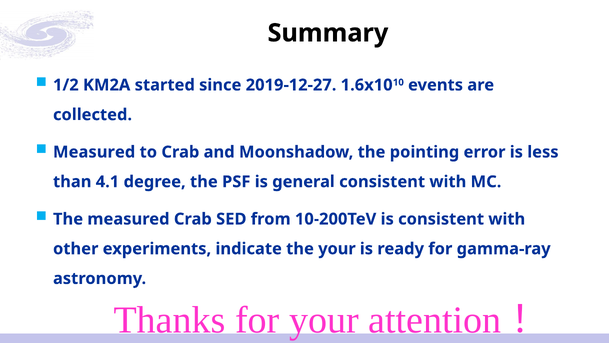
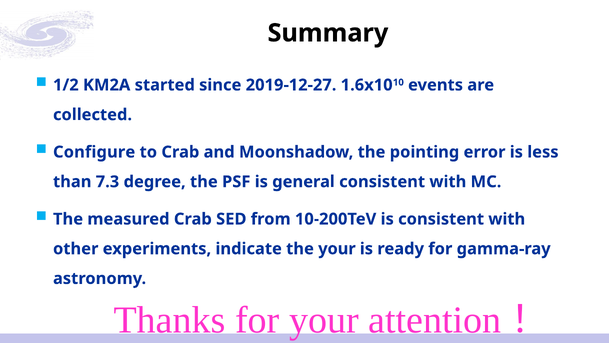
Measured at (94, 152): Measured -> Configure
4.1: 4.1 -> 7.3
